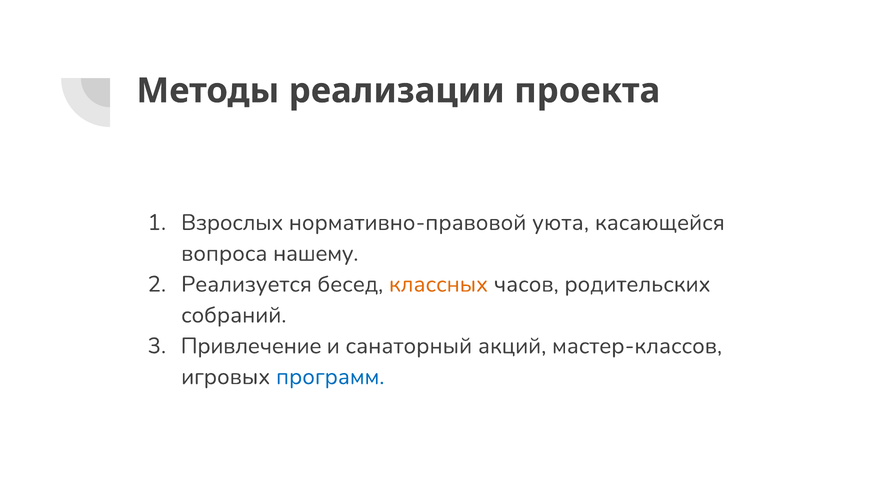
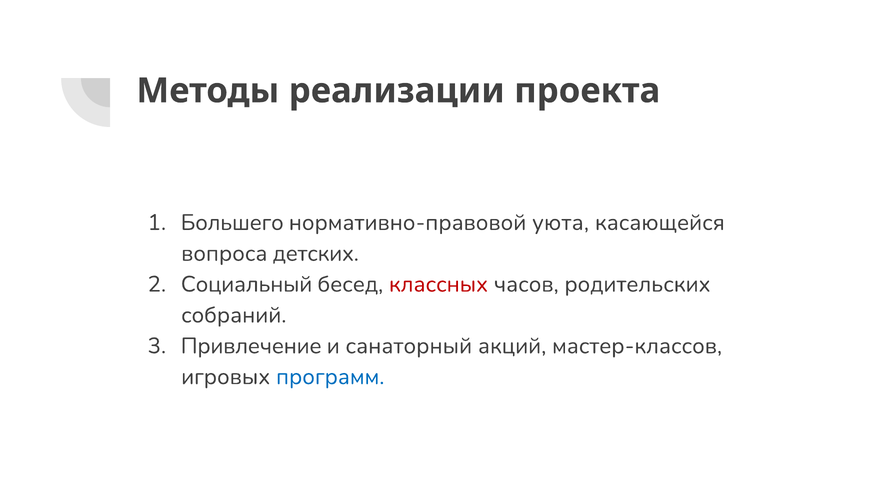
Взрослых: Взрослых -> Большего
нашему: нашему -> детских
Реализуется: Реализуется -> Социальный
классных colour: orange -> red
